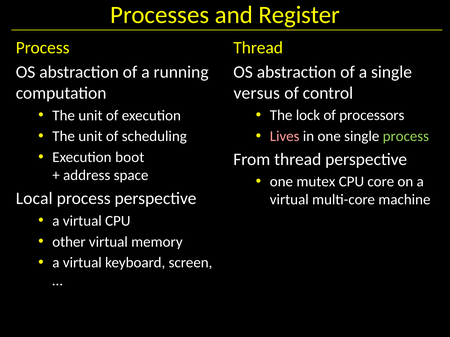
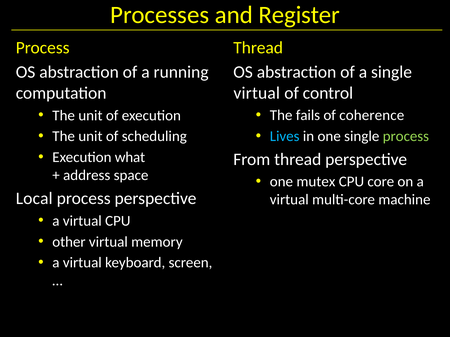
versus at (257, 93): versus -> virtual
lock: lock -> fails
processors: processors -> coherence
Lives colour: pink -> light blue
boot: boot -> what
